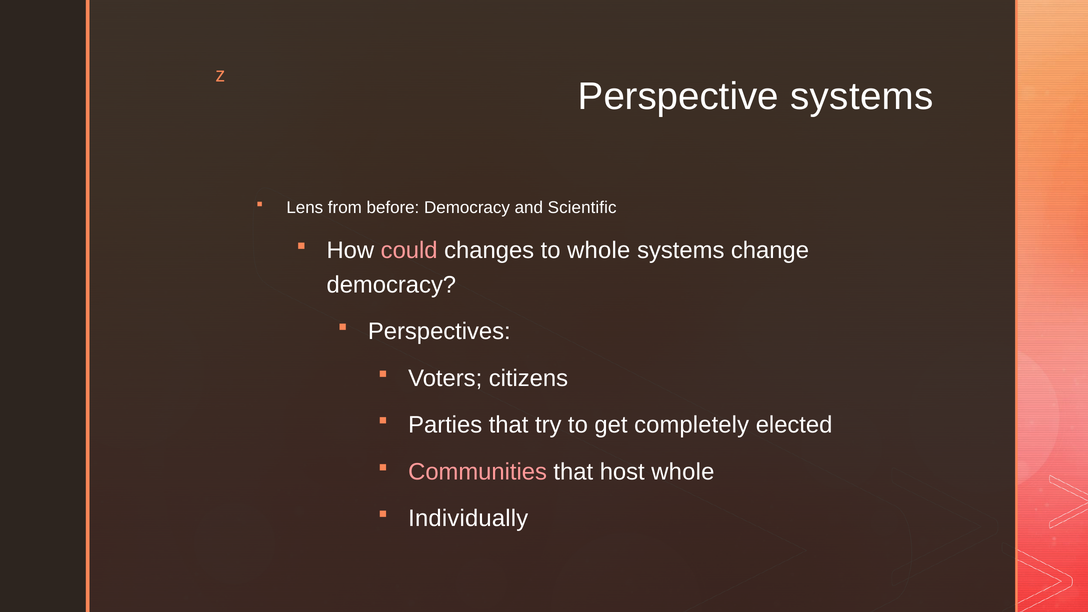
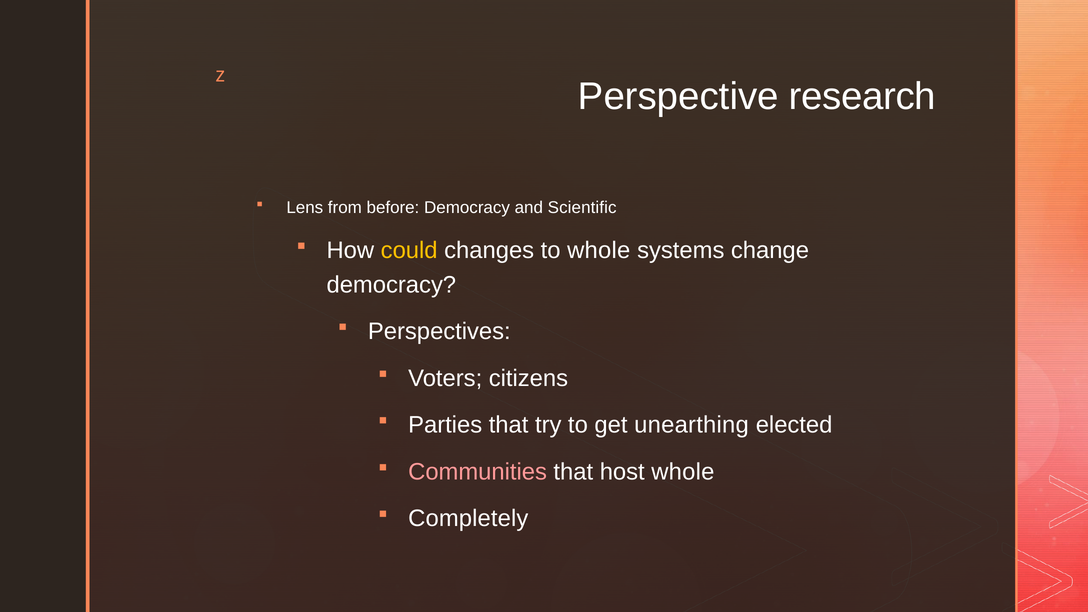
Perspective systems: systems -> research
could colour: pink -> yellow
completely: completely -> unearthing
Individually: Individually -> Completely
